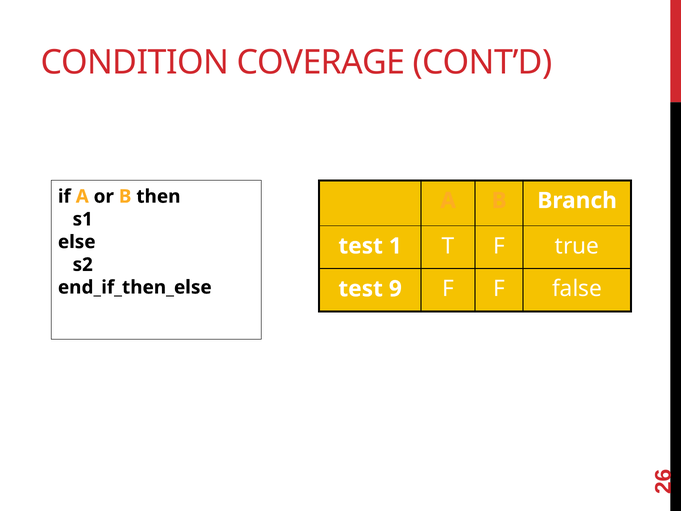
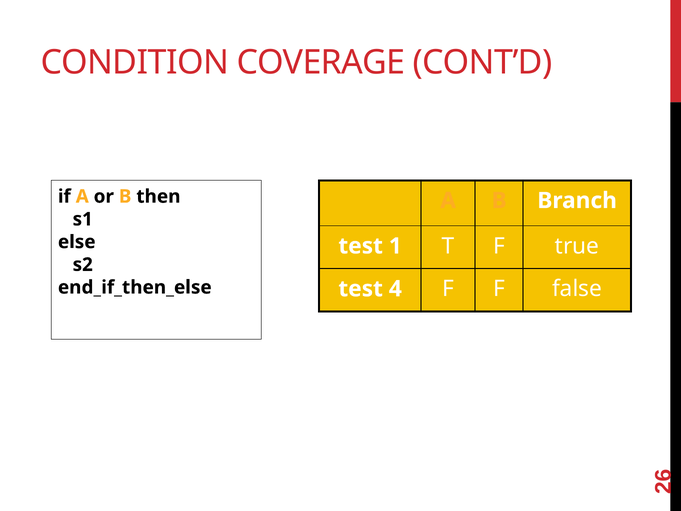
9: 9 -> 4
